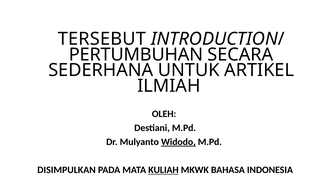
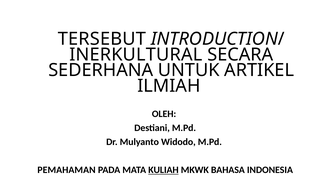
PERTUMBUHAN: PERTUMBUHAN -> INERKULTURAL
Widodo underline: present -> none
DISIMPULKAN: DISIMPULKAN -> PEMAHAMAN
